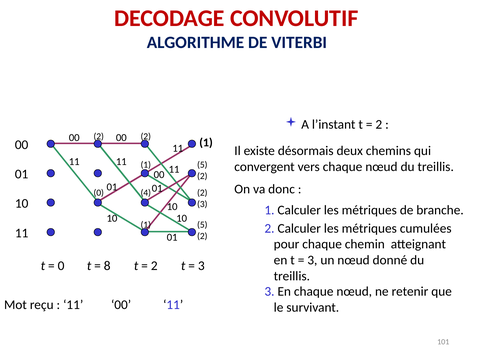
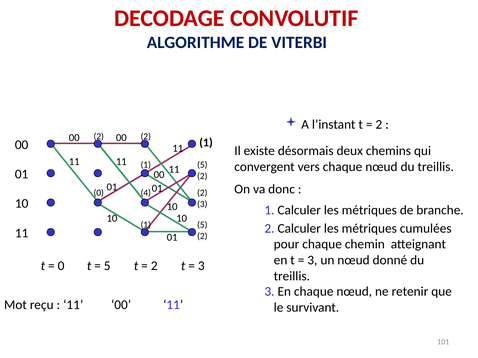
8 at (107, 266): 8 -> 5
